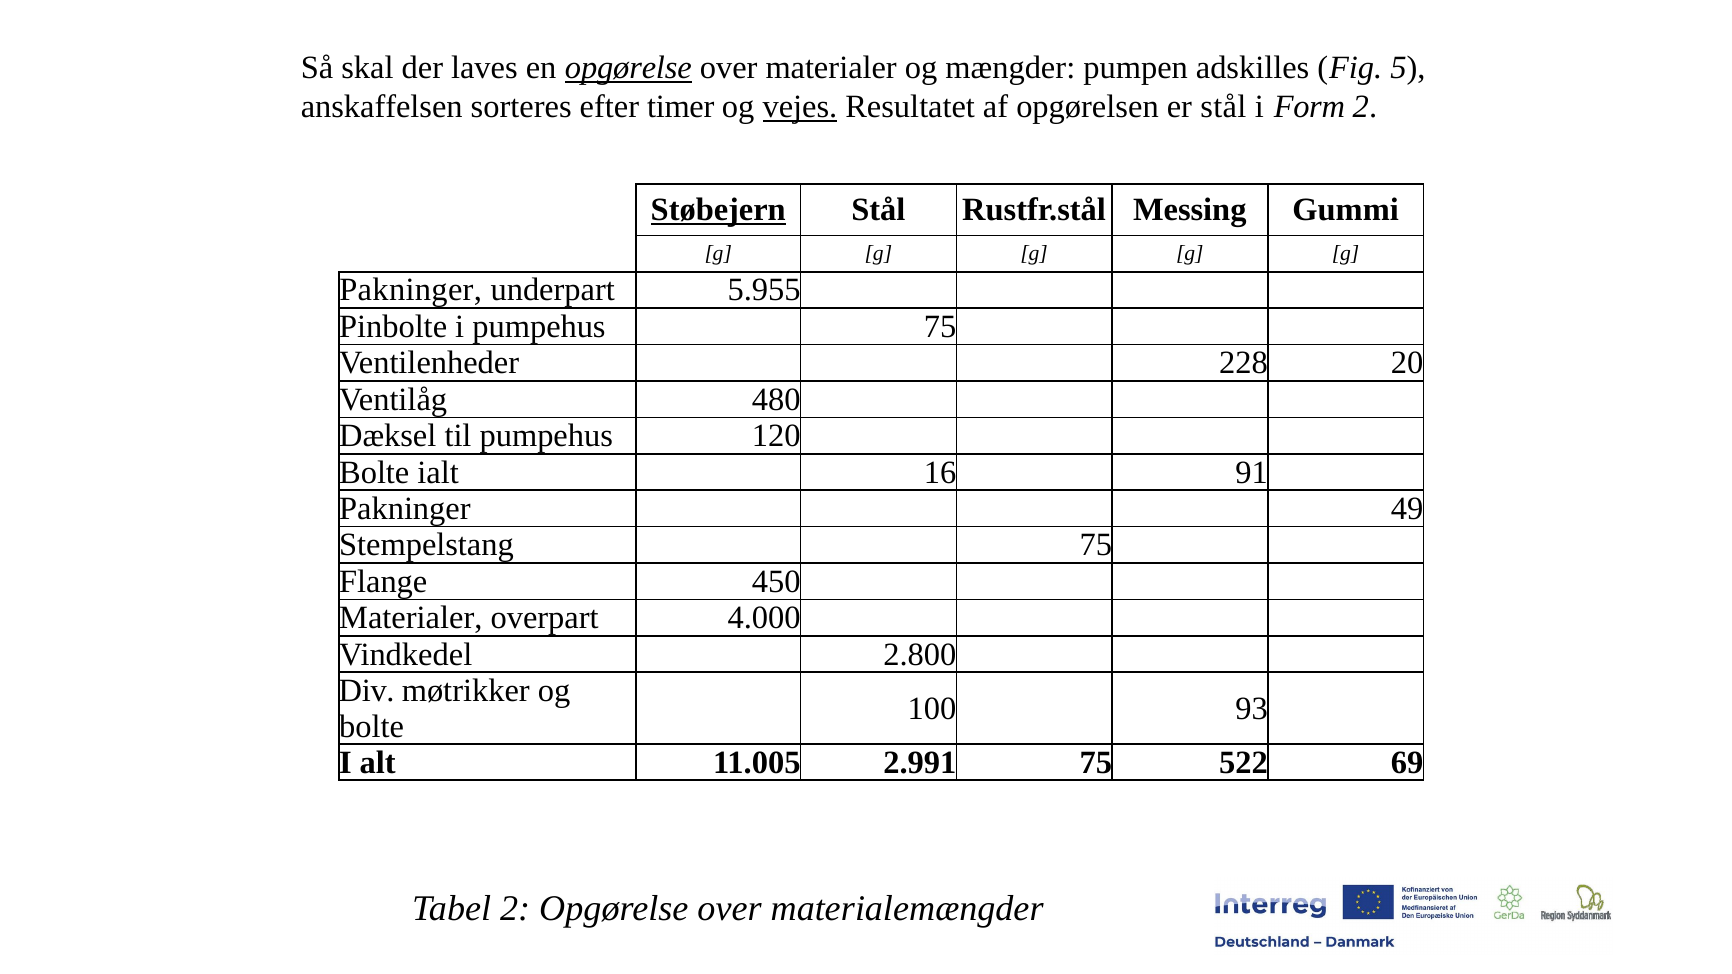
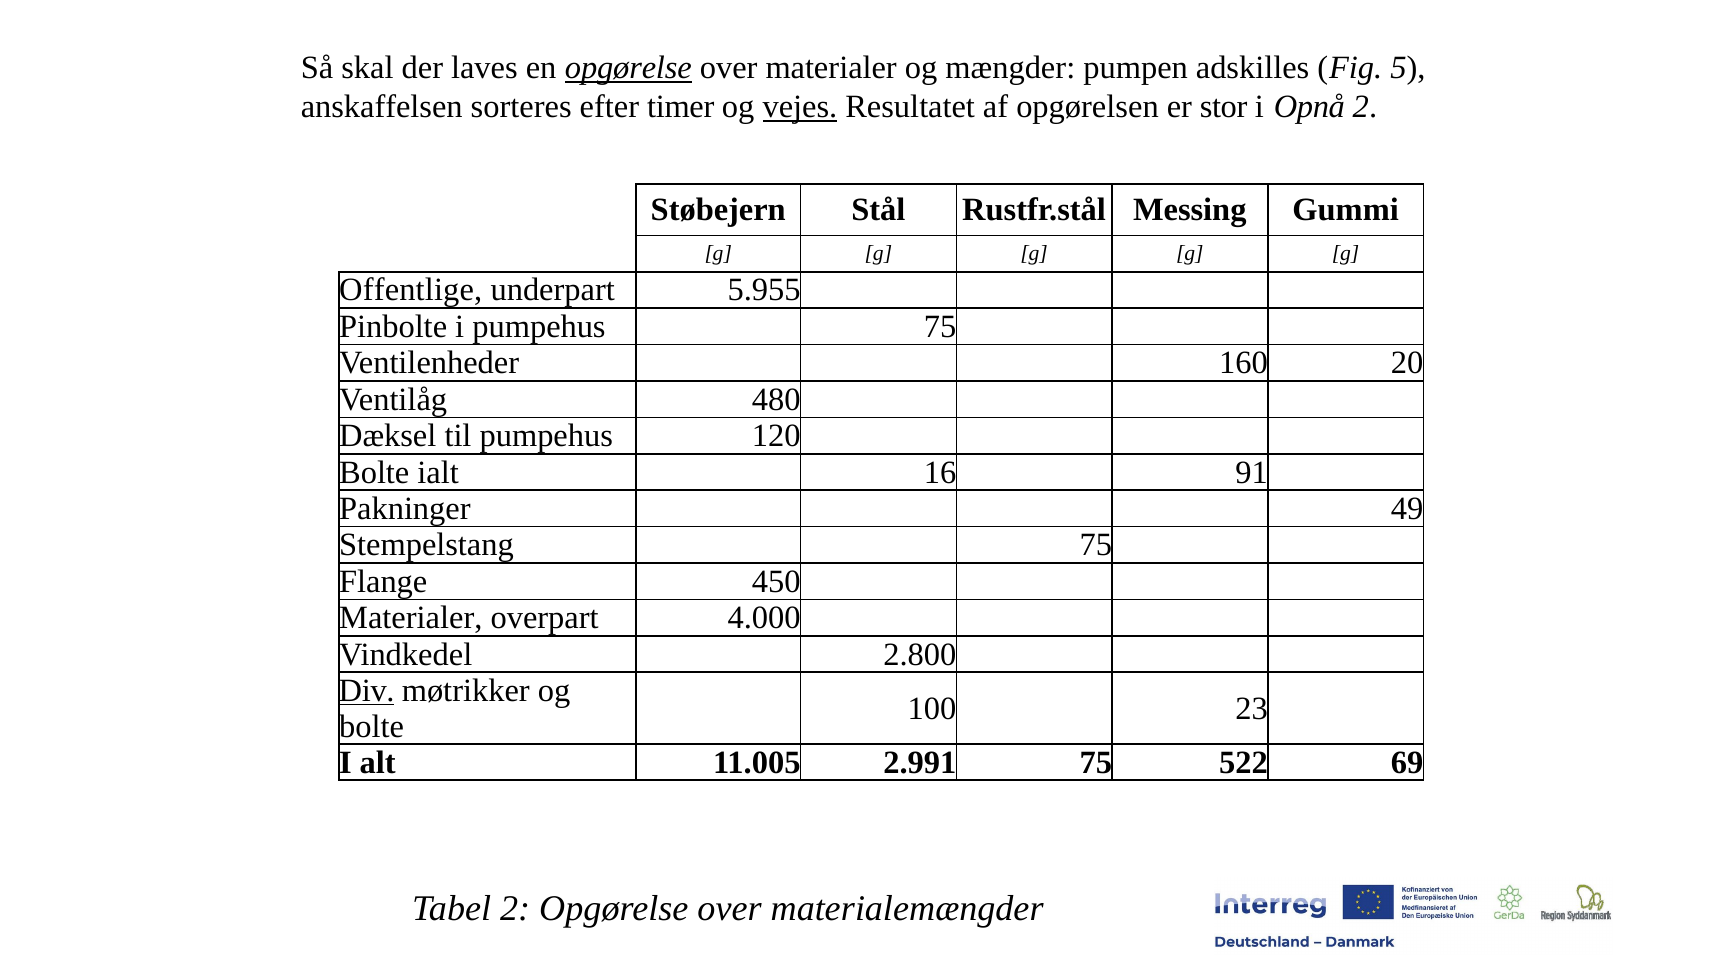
er stål: stål -> stor
Form: Form -> Opnå
Støbejern underline: present -> none
Pakninger at (411, 290): Pakninger -> Offentlige
228: 228 -> 160
Div underline: none -> present
93: 93 -> 23
